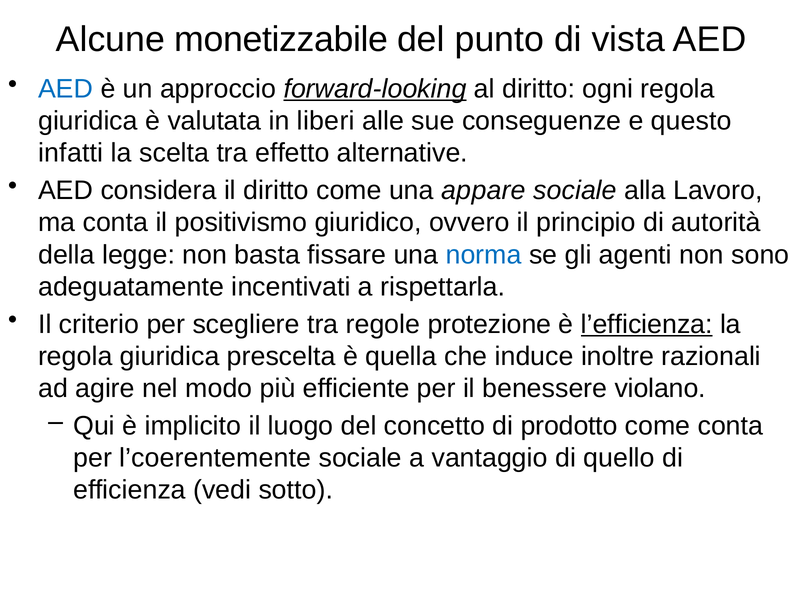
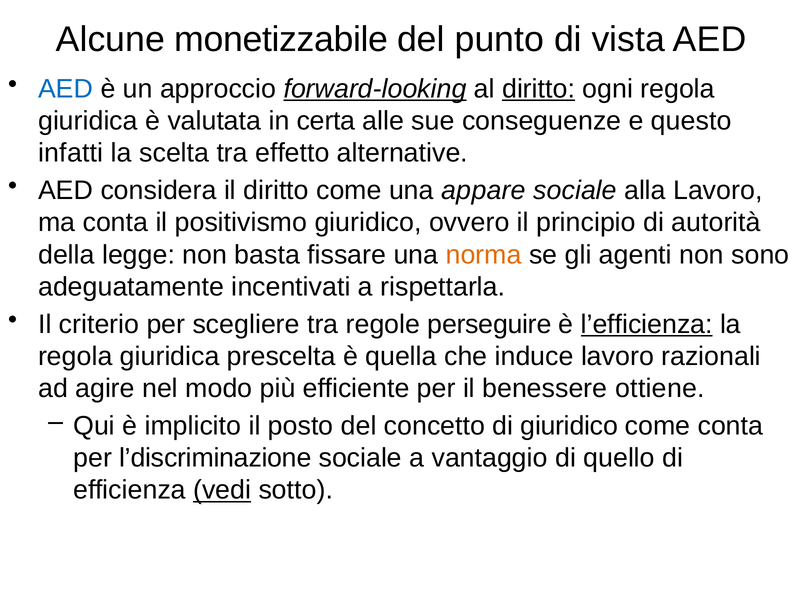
diritto at (539, 89) underline: none -> present
liberi: liberi -> certa
norma colour: blue -> orange
protezione: protezione -> perseguire
induce inoltre: inoltre -> lavoro
violano: violano -> ottiene
luogo: luogo -> posto
di prodotto: prodotto -> giuridico
l’coerentemente: l’coerentemente -> l’discriminazione
vedi underline: none -> present
